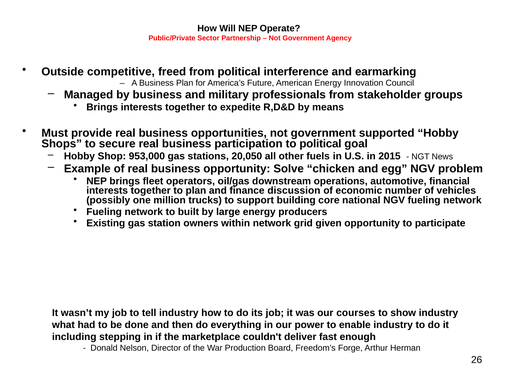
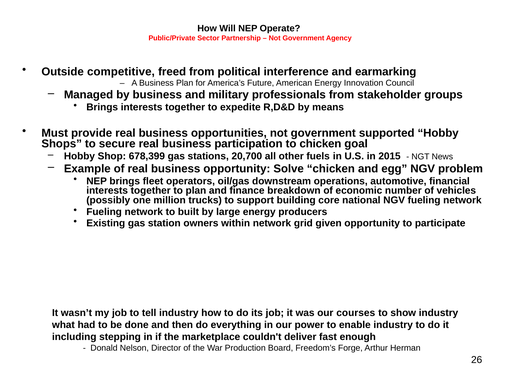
to political: political -> chicken
953,000: 953,000 -> 678,399
20,050: 20,050 -> 20,700
discussion: discussion -> breakdown
